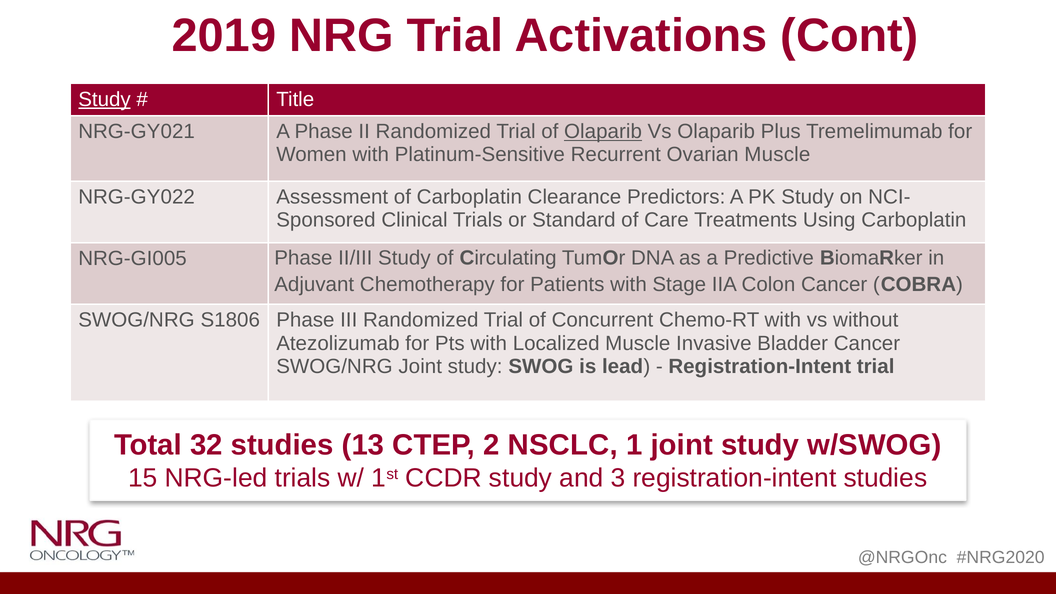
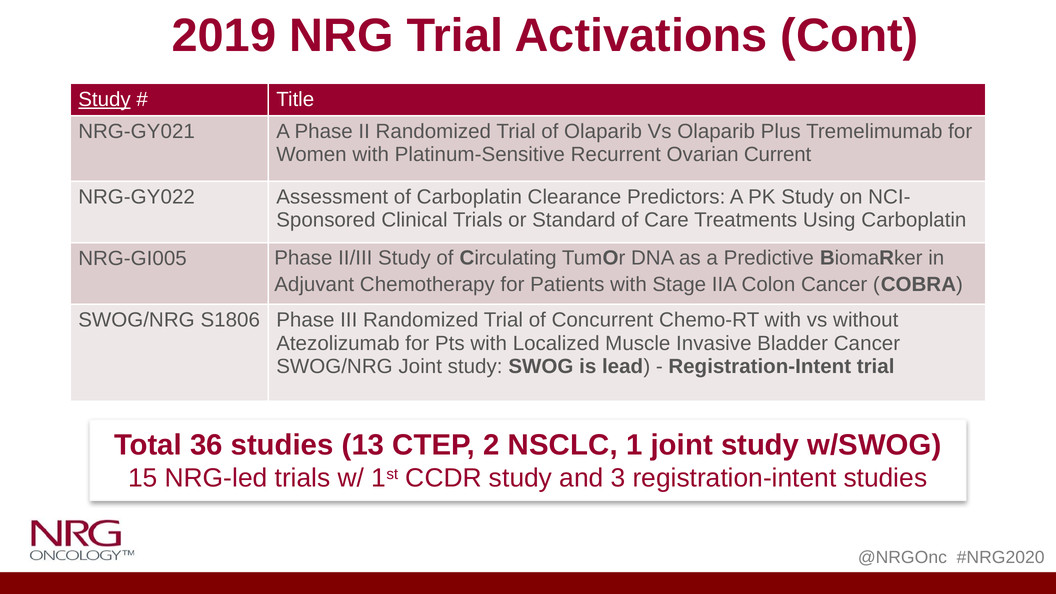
Olaparib at (603, 132) underline: present -> none
Ovarian Muscle: Muscle -> Current
32: 32 -> 36
